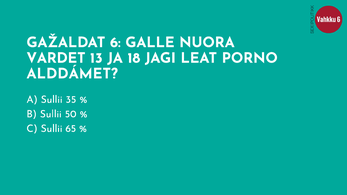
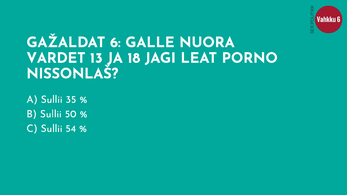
ALDDÁMET: ALDDÁMET -> NISSONLAŠ
65: 65 -> 54
